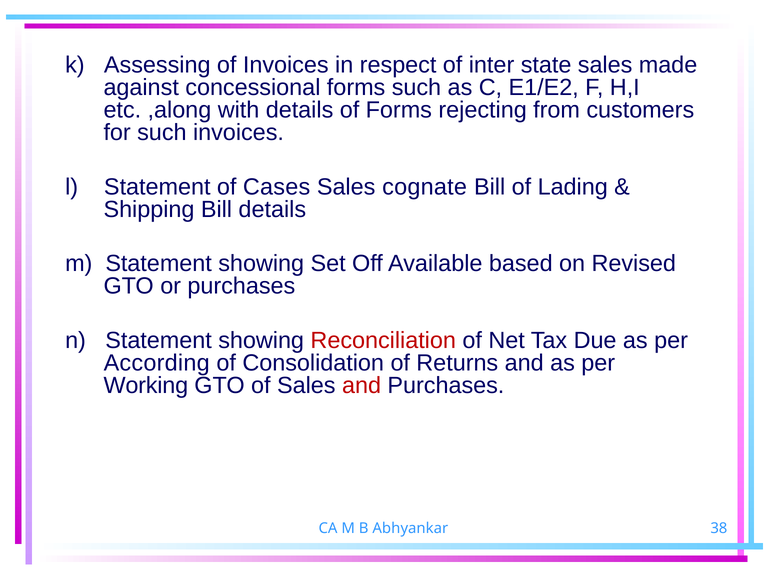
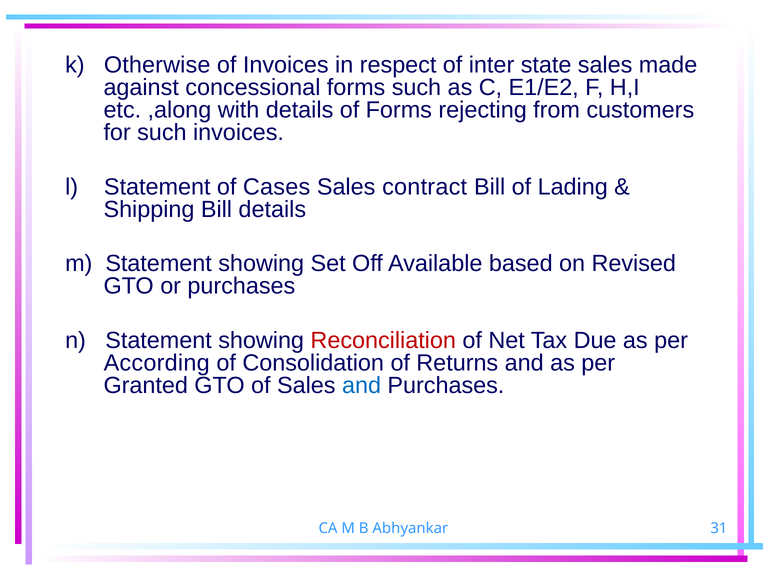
Assessing: Assessing -> Otherwise
cognate: cognate -> contract
Working: Working -> Granted
and at (362, 386) colour: red -> blue
38: 38 -> 31
